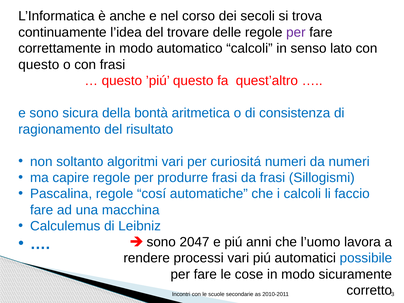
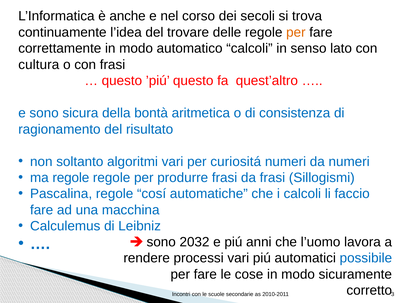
per at (296, 32) colour: purple -> orange
questo at (39, 65): questo -> cultura
ma capire: capire -> regole
2047: 2047 -> 2032
